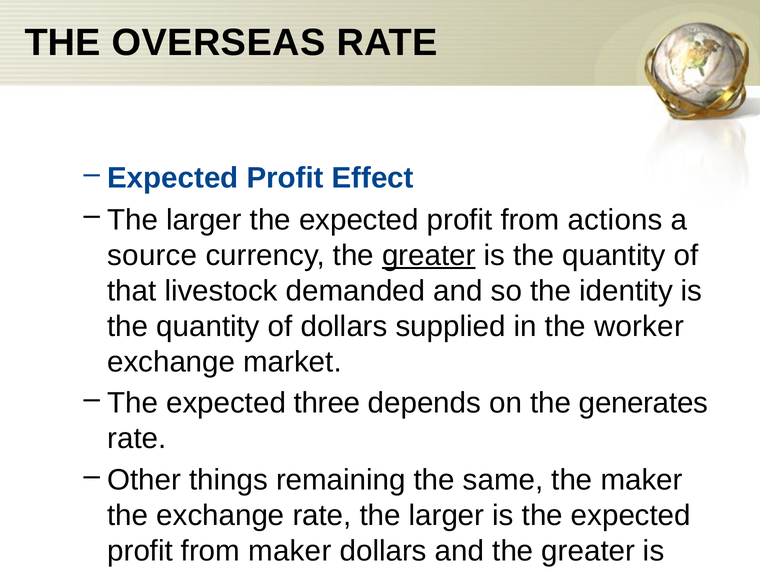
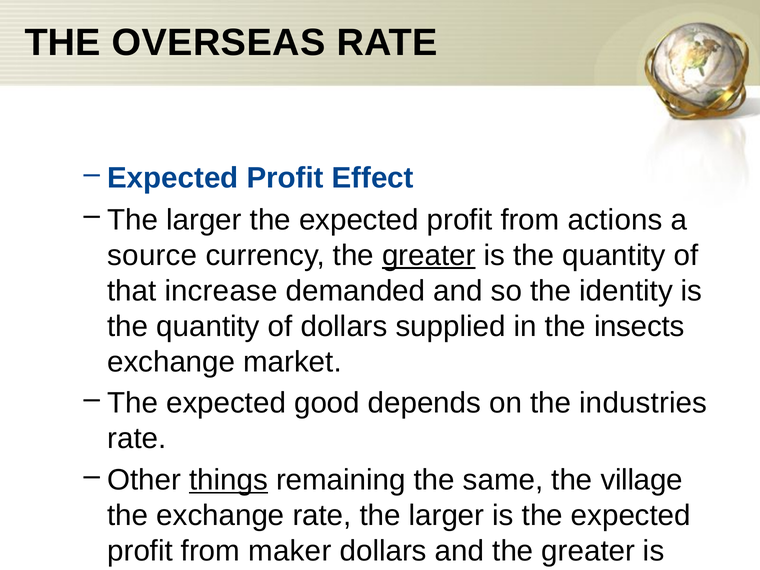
livestock: livestock -> increase
worker: worker -> insects
three: three -> good
generates: generates -> industries
things underline: none -> present
the maker: maker -> village
